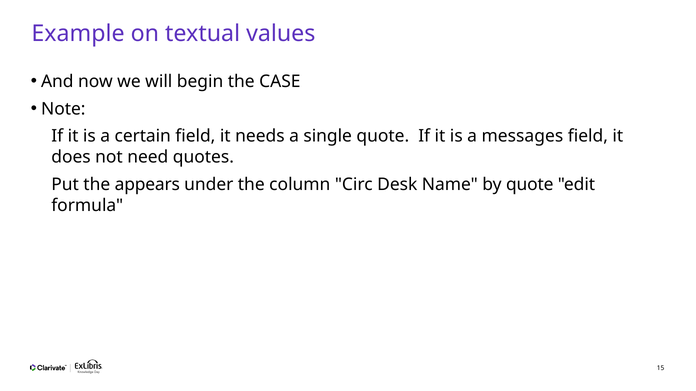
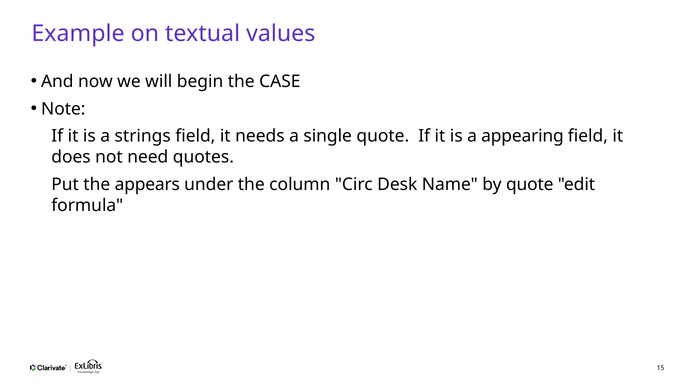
certain: certain -> strings
messages: messages -> appearing
